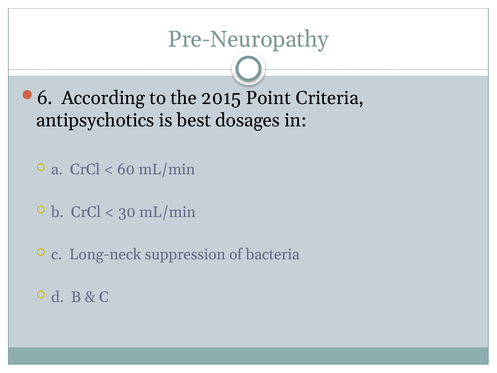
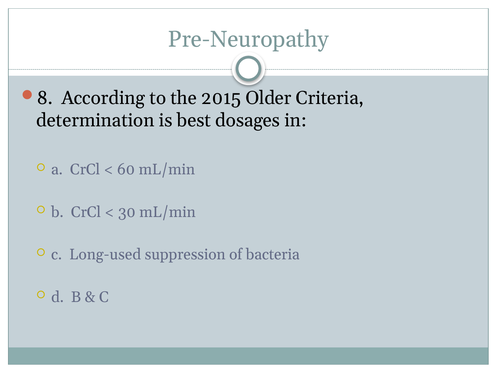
6: 6 -> 8
Point: Point -> Older
antipsychotics: antipsychotics -> determination
Long-neck: Long-neck -> Long-used
